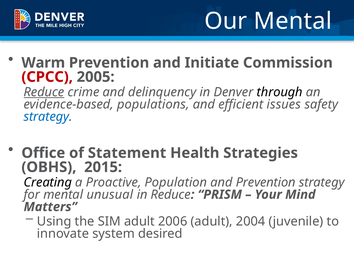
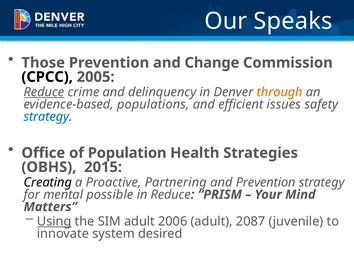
Our Mental: Mental -> Speaks
Warm: Warm -> Those
Initiate: Initiate -> Change
CPCC colour: red -> black
through colour: black -> orange
Statement: Statement -> Population
Population: Population -> Partnering
unusual: unusual -> possible
Using underline: none -> present
2004: 2004 -> 2087
